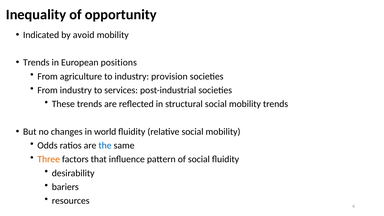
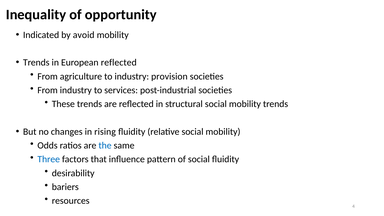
European positions: positions -> reflected
world: world -> rising
Three colour: orange -> blue
